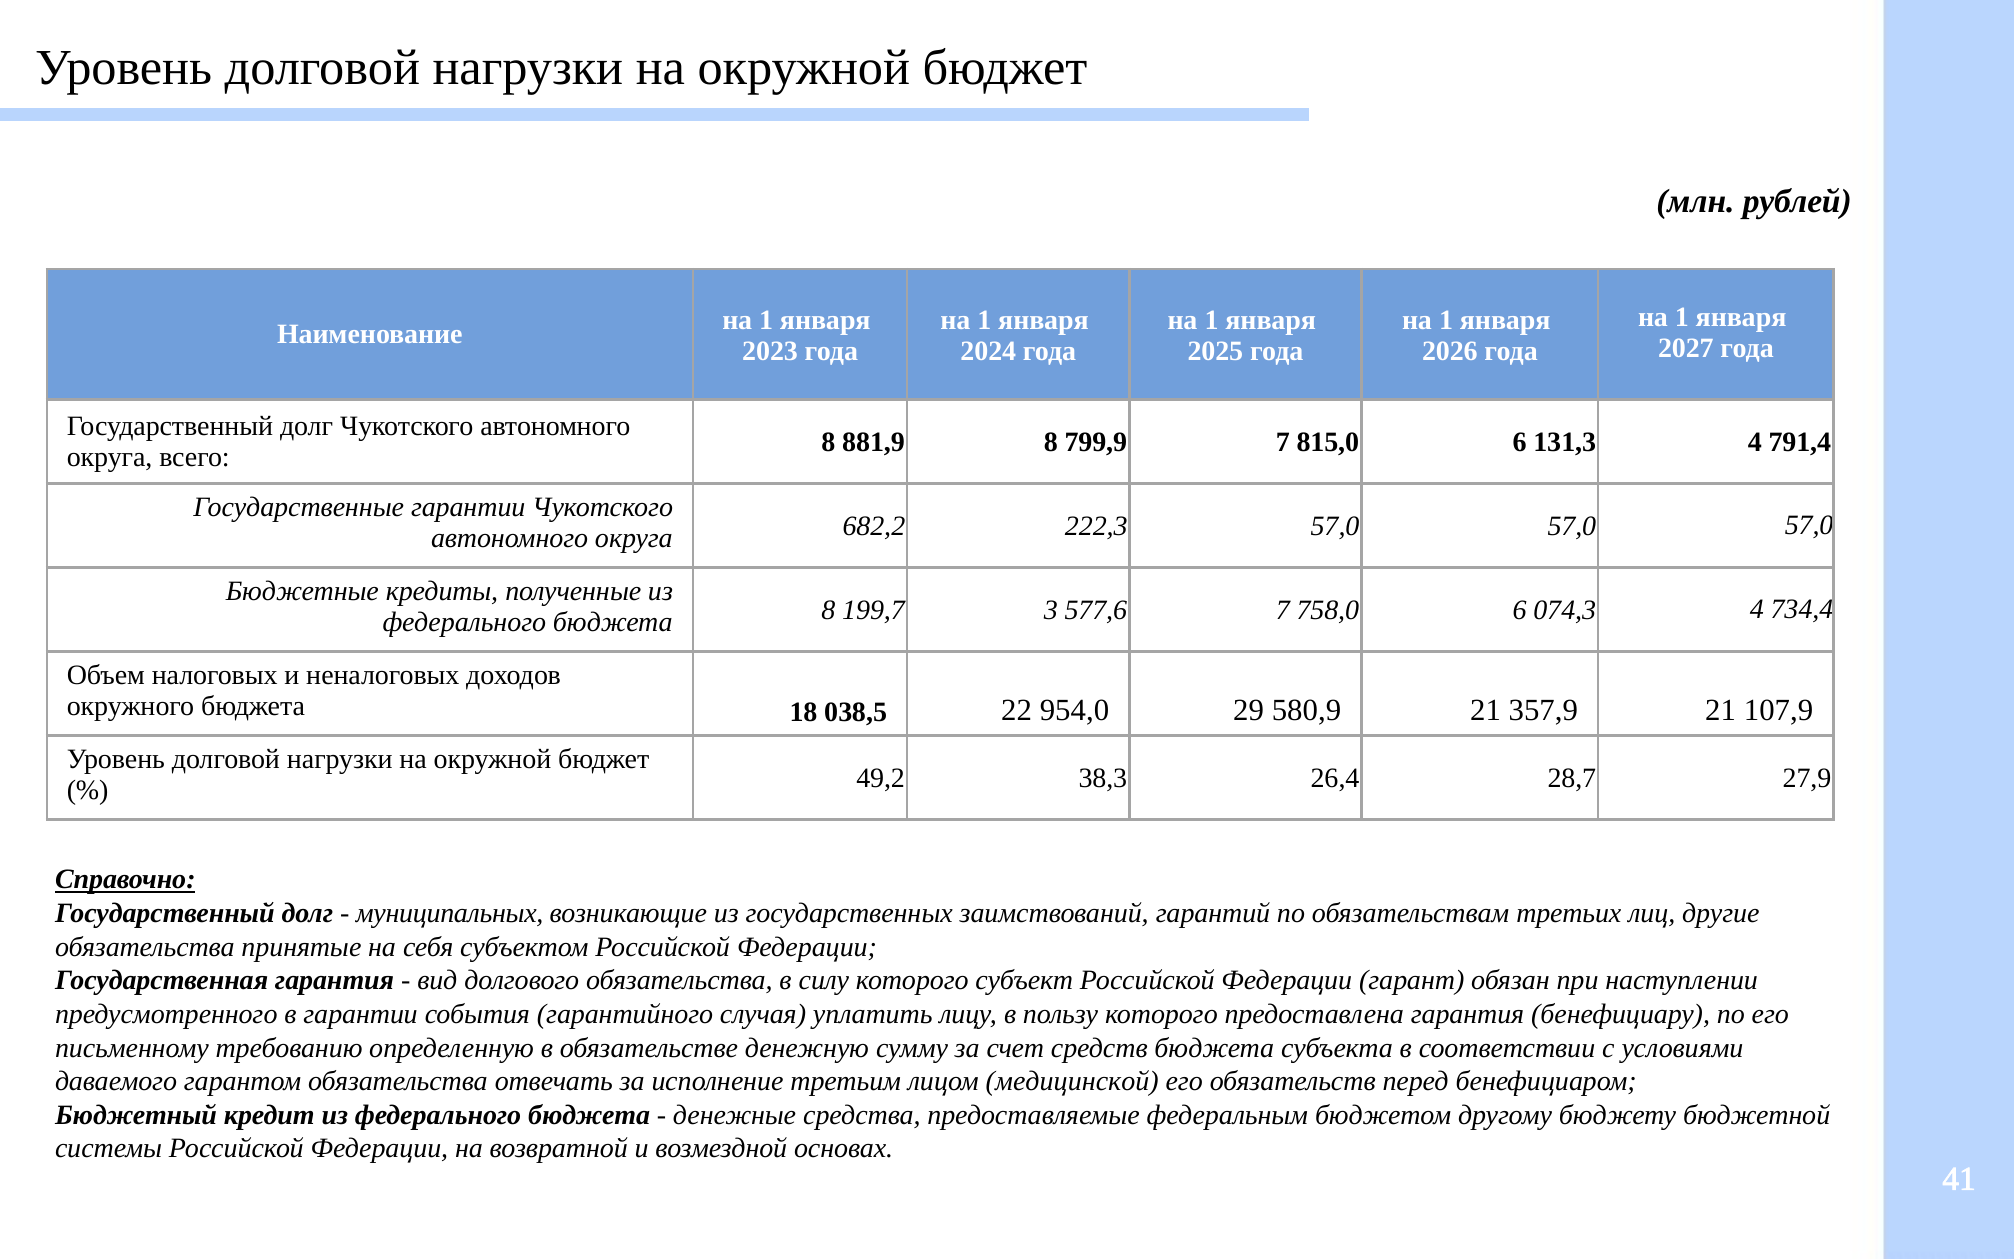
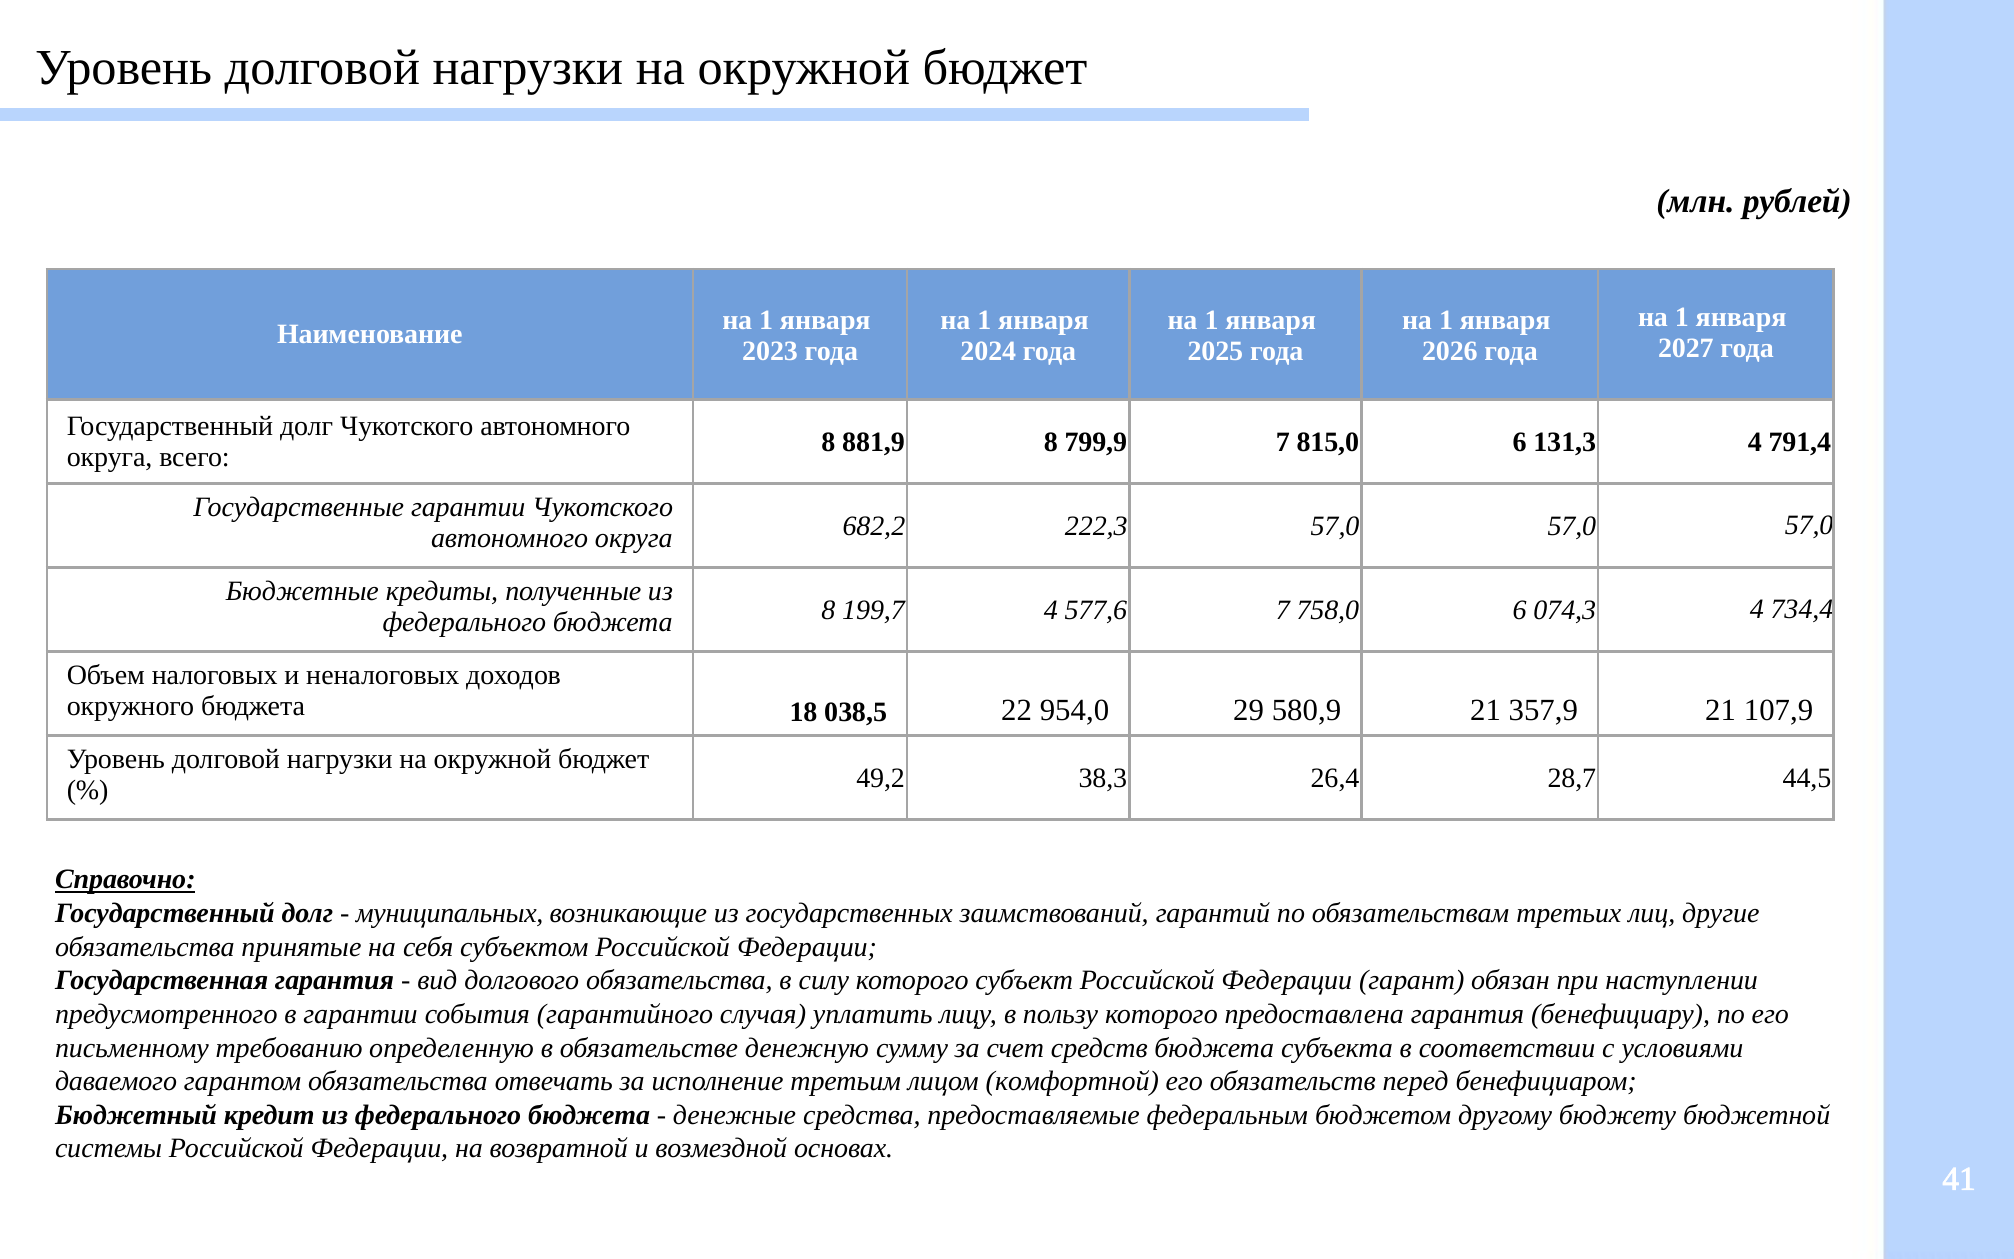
199,7 3: 3 -> 4
27,9: 27,9 -> 44,5
медицинской: медицинской -> комфортной
